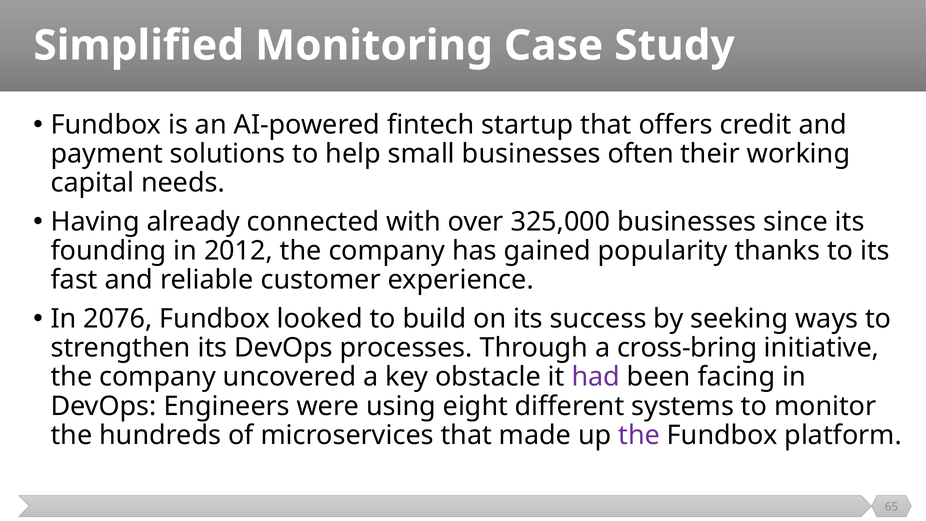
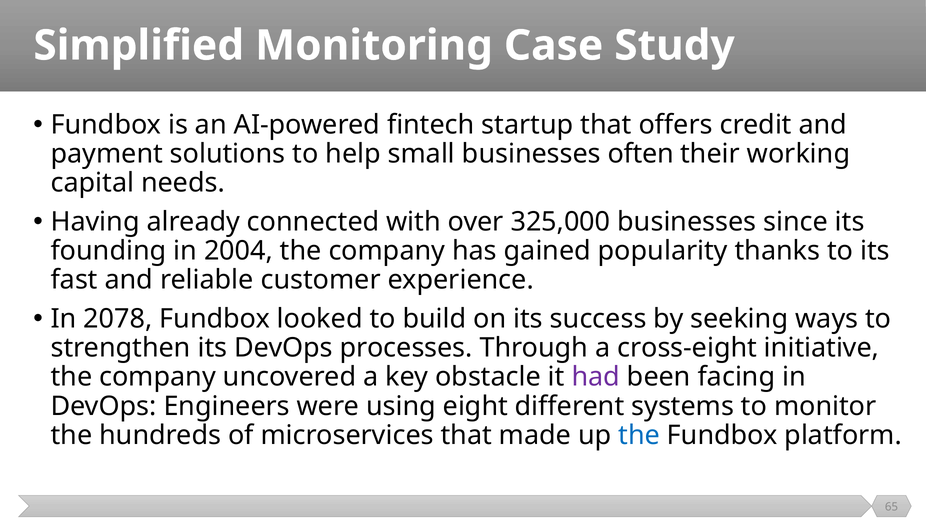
2012: 2012 -> 2004
2076: 2076 -> 2078
cross-bring: cross-bring -> cross-eight
the at (639, 435) colour: purple -> blue
